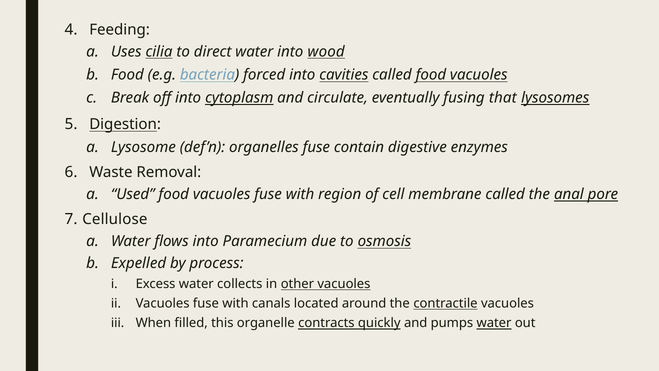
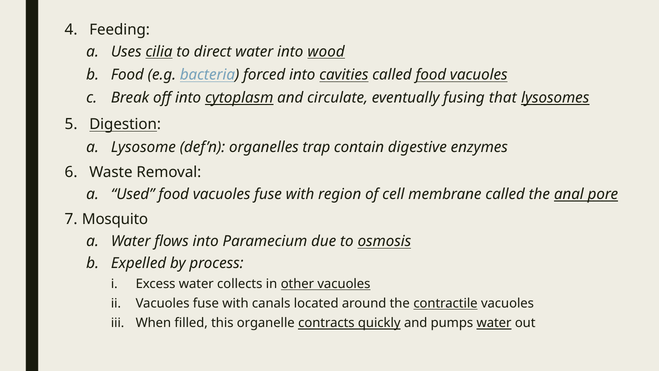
organelles fuse: fuse -> trap
Cellulose: Cellulose -> Mosquito
